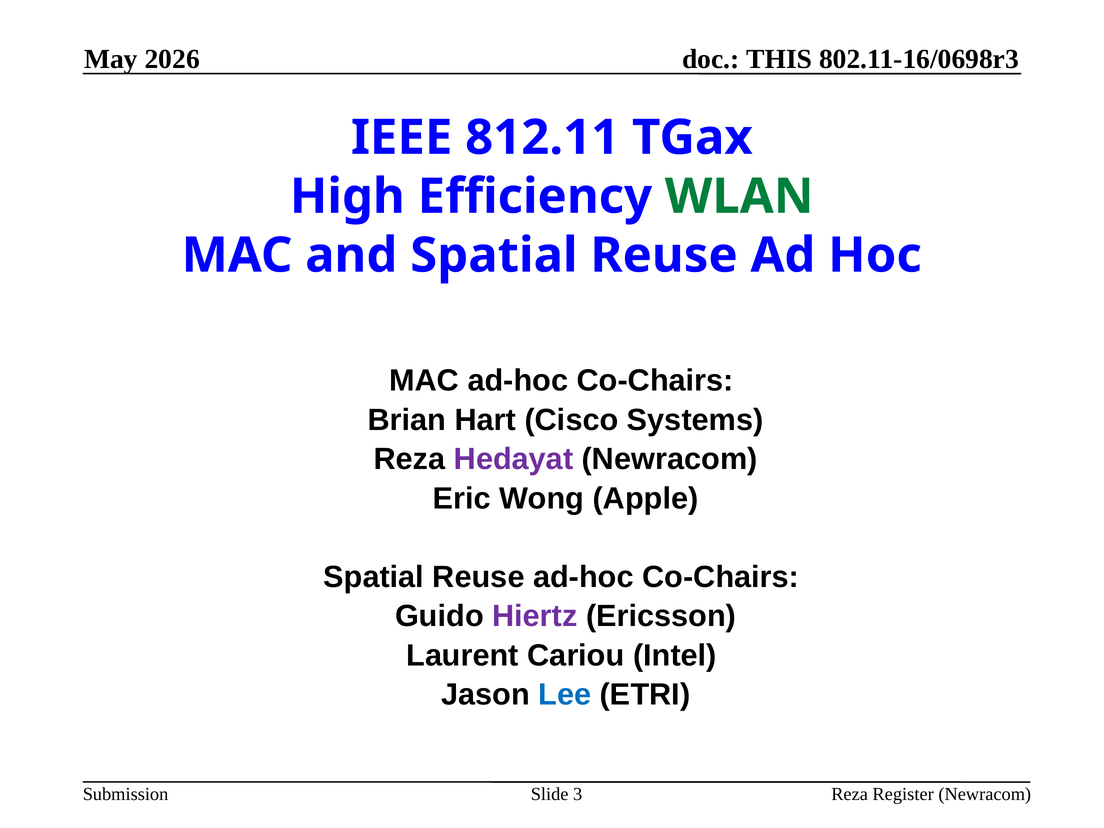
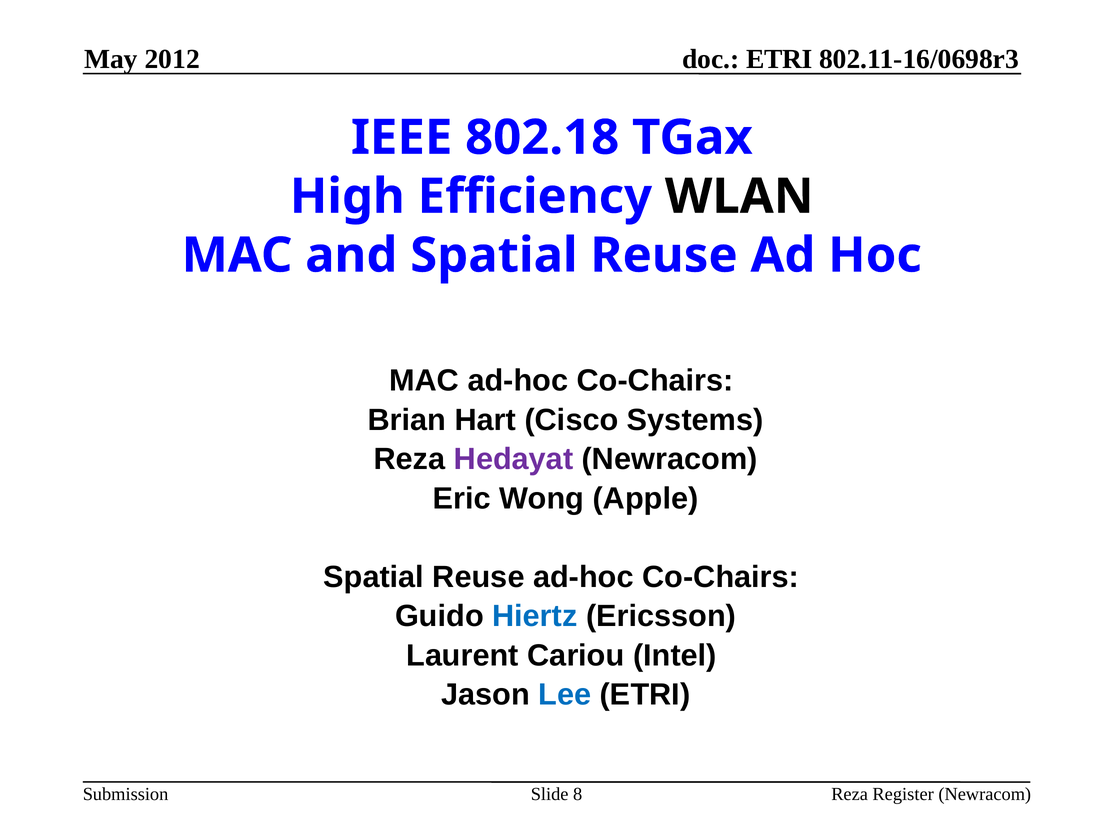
2026: 2026 -> 2012
THIS at (779, 59): THIS -> ETRI
812.11: 812.11 -> 802.18
WLAN colour: green -> black
Hiertz colour: purple -> blue
3: 3 -> 8
